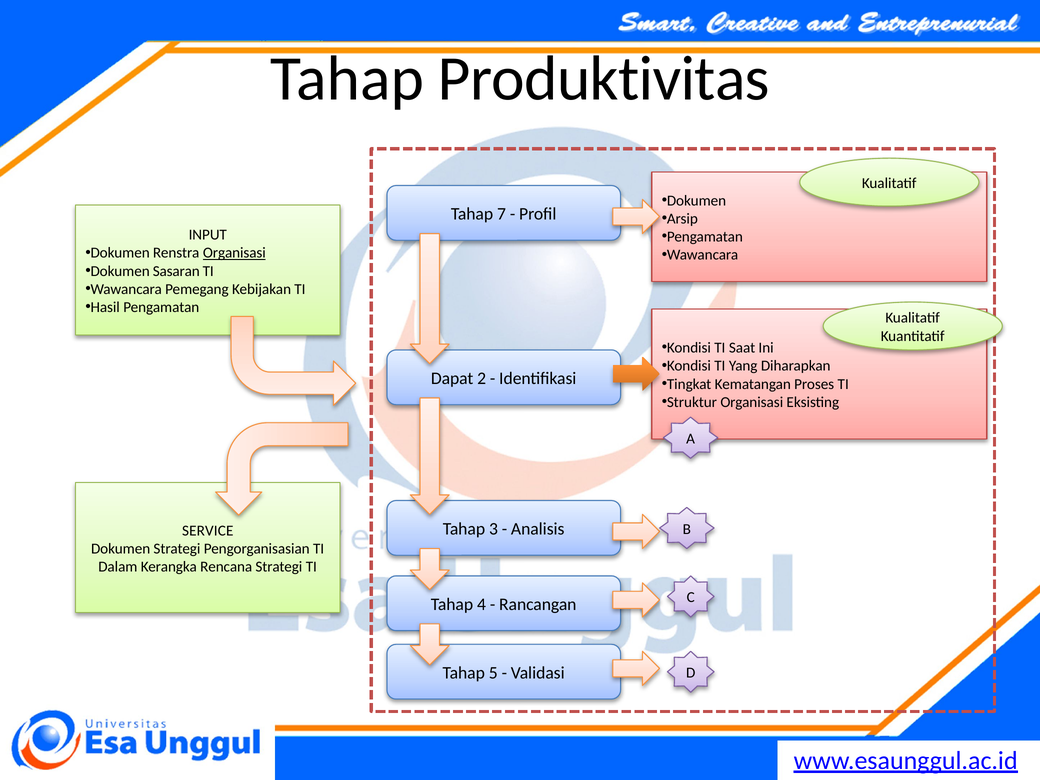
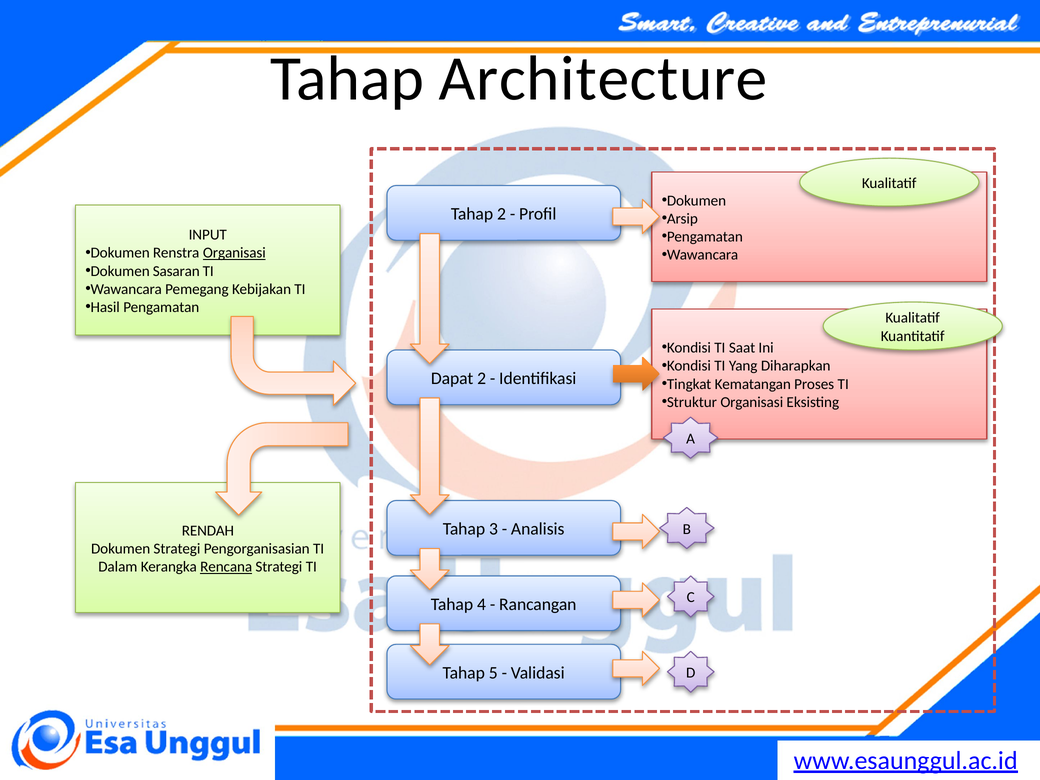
Produktivitas: Produktivitas -> Architecture
Tahap 7: 7 -> 2
SERVICE: SERVICE -> RENDAH
Rencana underline: none -> present
